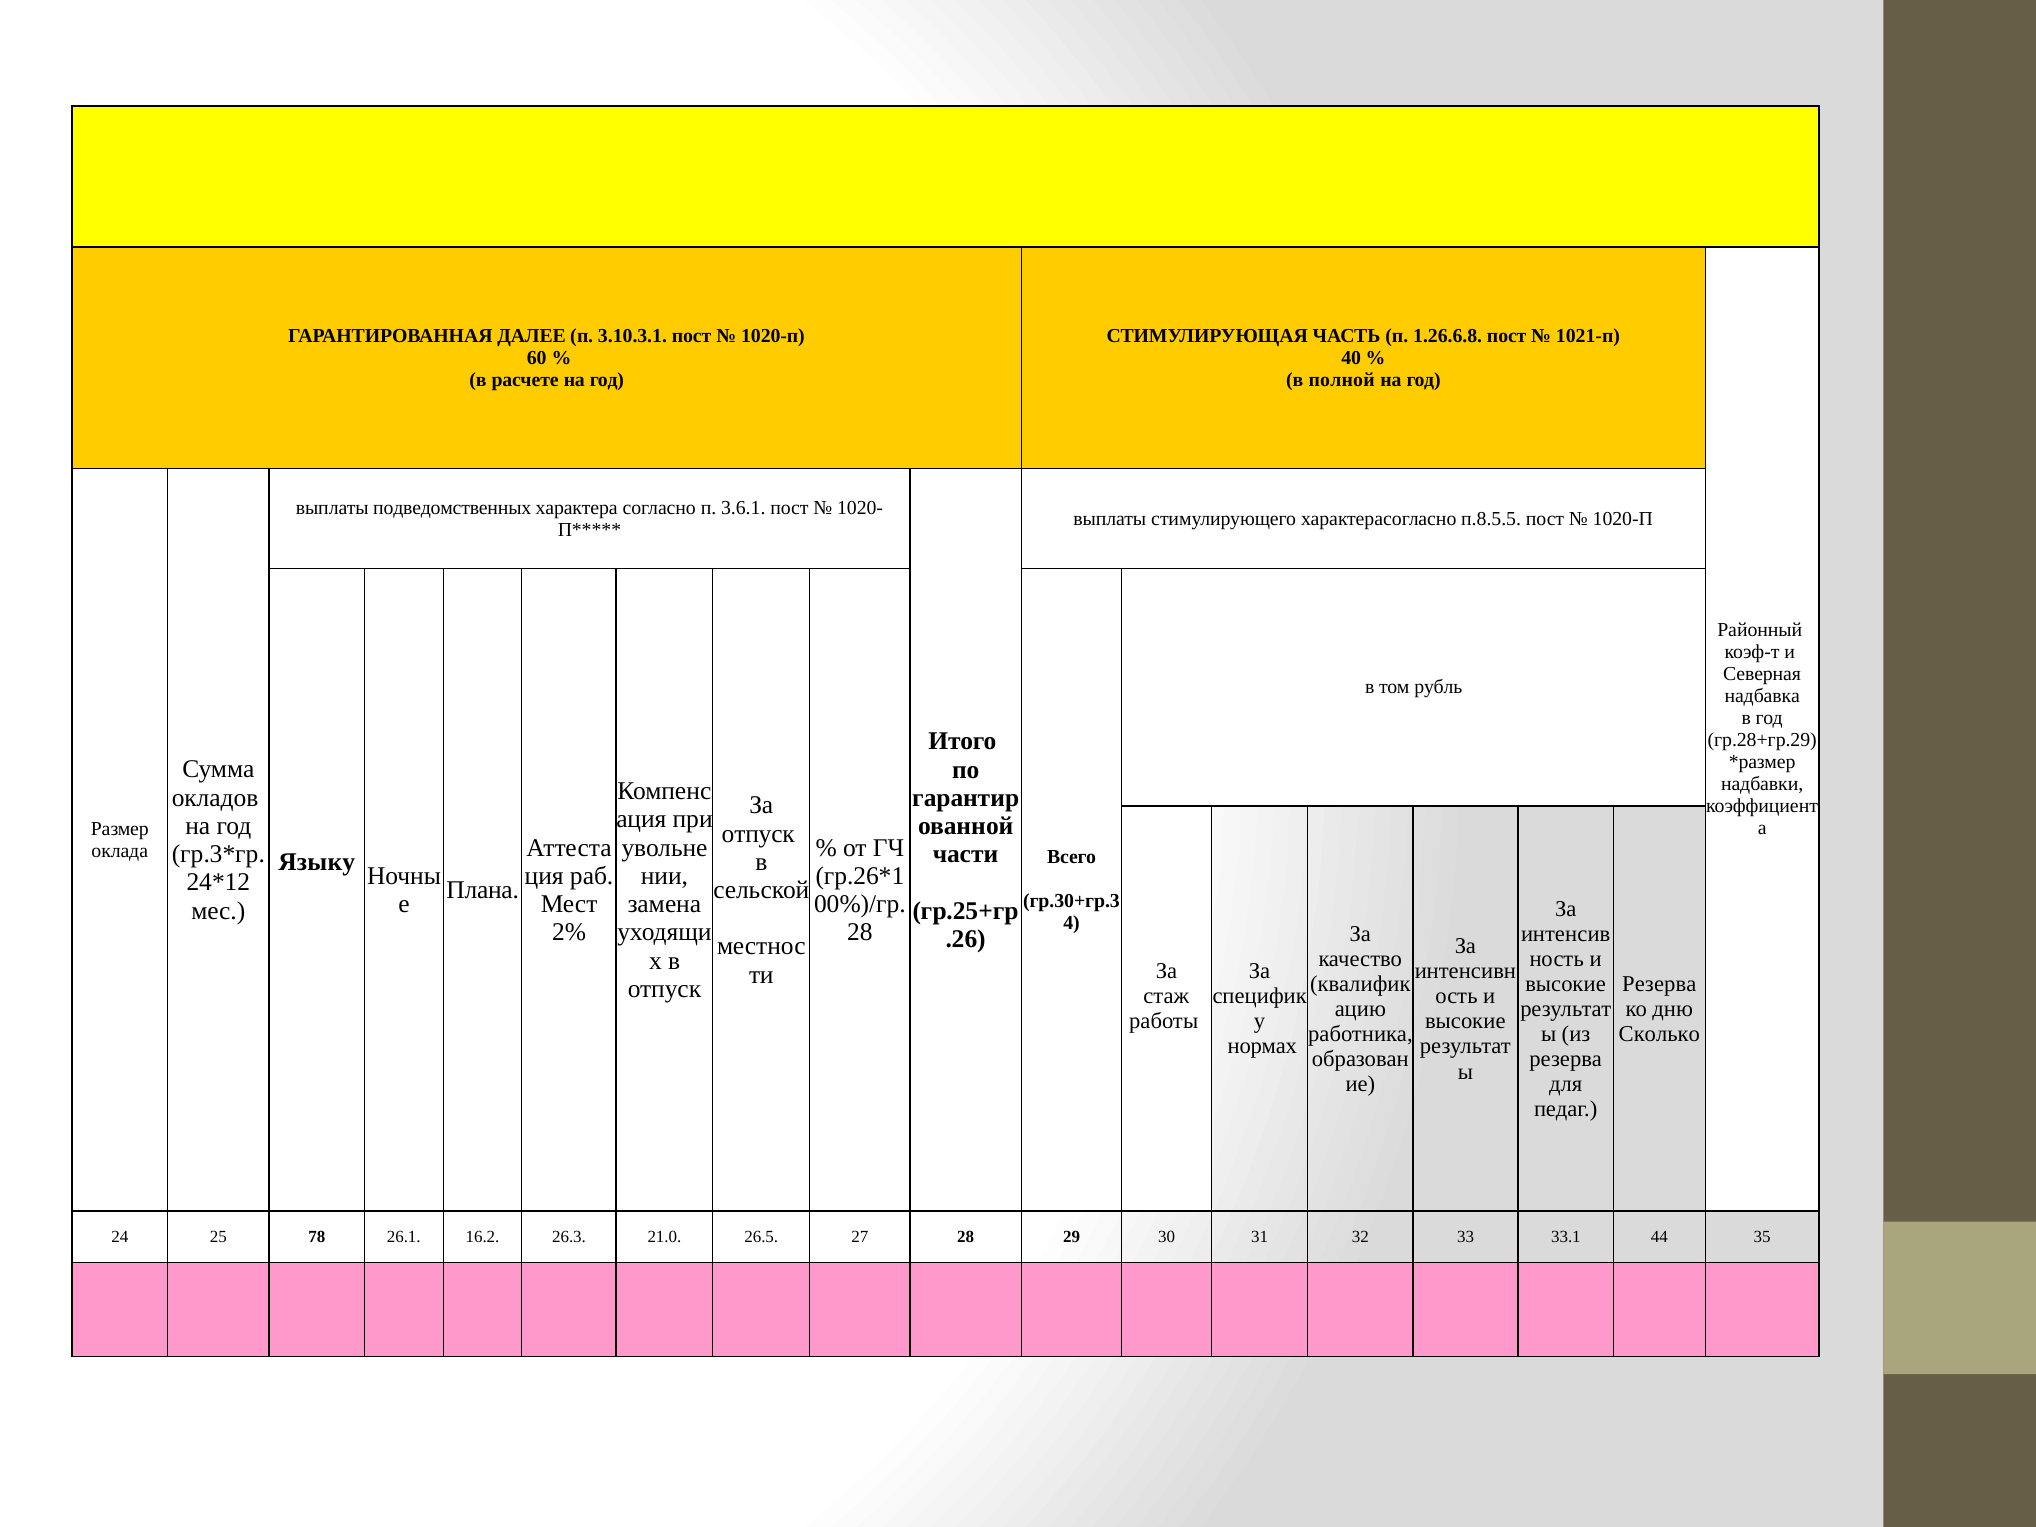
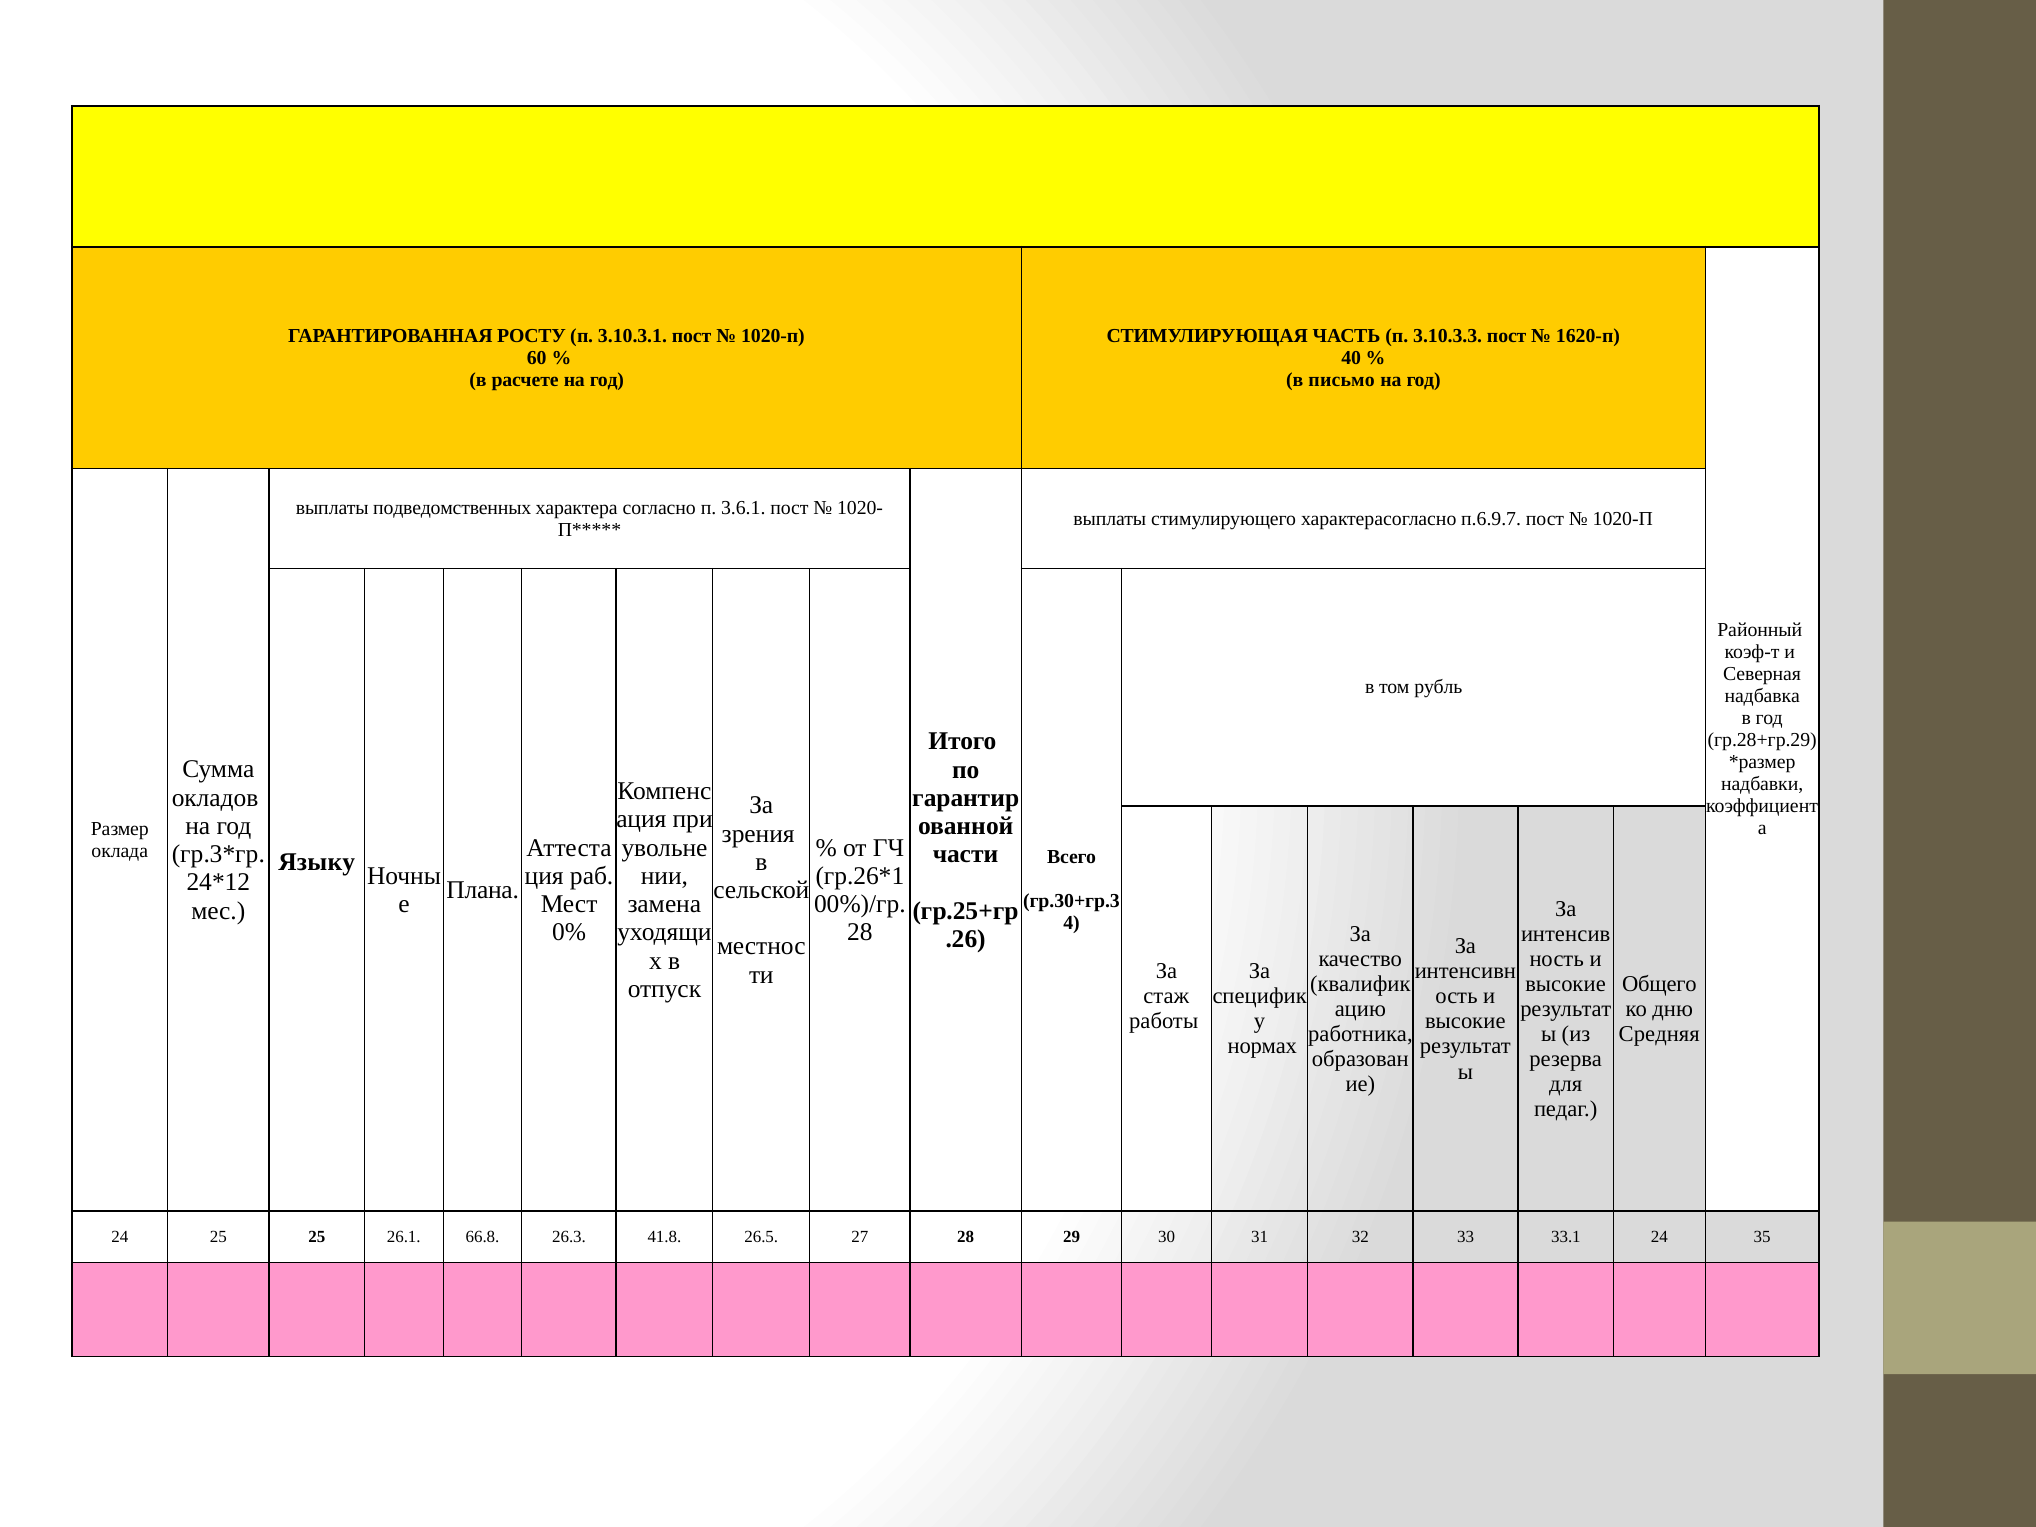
ДАЛЕЕ: ДАЛЕЕ -> РОСТУ
1.26.6.8: 1.26.6.8 -> 3.10.3.3
1021-п: 1021-п -> 1620-п
полной: полной -> письмо
п.8.5.5: п.8.5.5 -> п.6.9.7
отпуск at (758, 834): отпуск -> зрения
2%: 2% -> 0%
Резерва at (1659, 984): Резерва -> Общего
Сколько: Сколько -> Средняя
25 78: 78 -> 25
16.2: 16.2 -> 66.8
21.0: 21.0 -> 41.8
33.1 44: 44 -> 24
